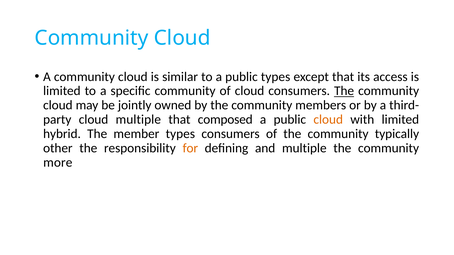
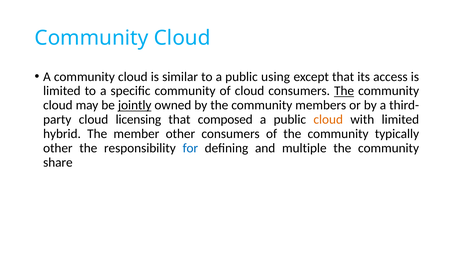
public types: types -> using
jointly underline: none -> present
cloud multiple: multiple -> licensing
member types: types -> other
for colour: orange -> blue
more: more -> share
